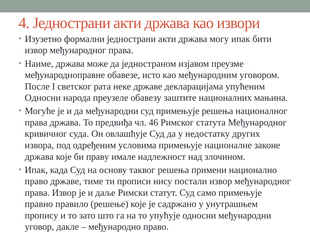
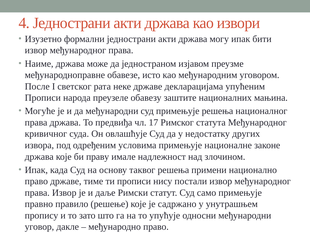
Односни at (43, 98): Односни -> Прописи
46: 46 -> 17
